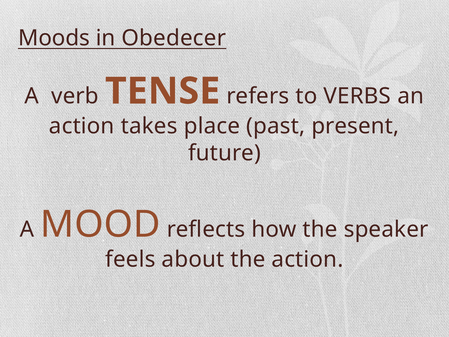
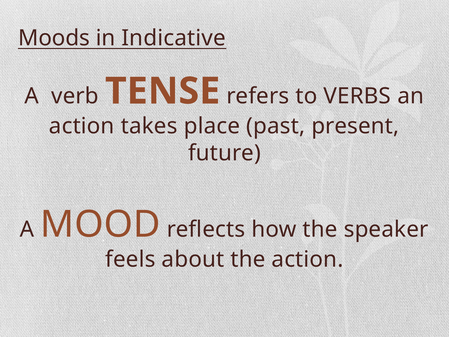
Obedecer: Obedecer -> Indicative
